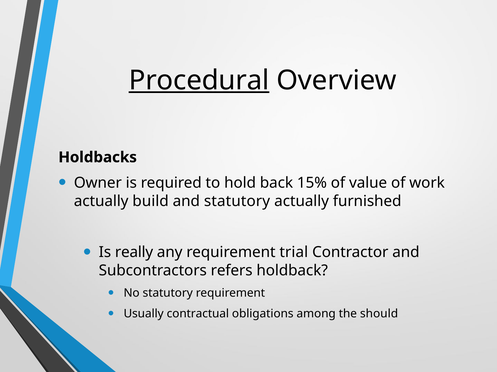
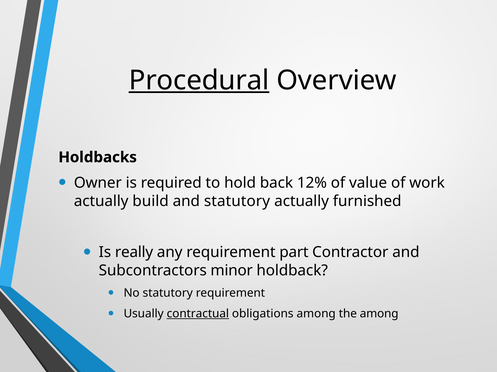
15%: 15% -> 12%
trial: trial -> part
refers: refers -> minor
contractual underline: none -> present
the should: should -> among
